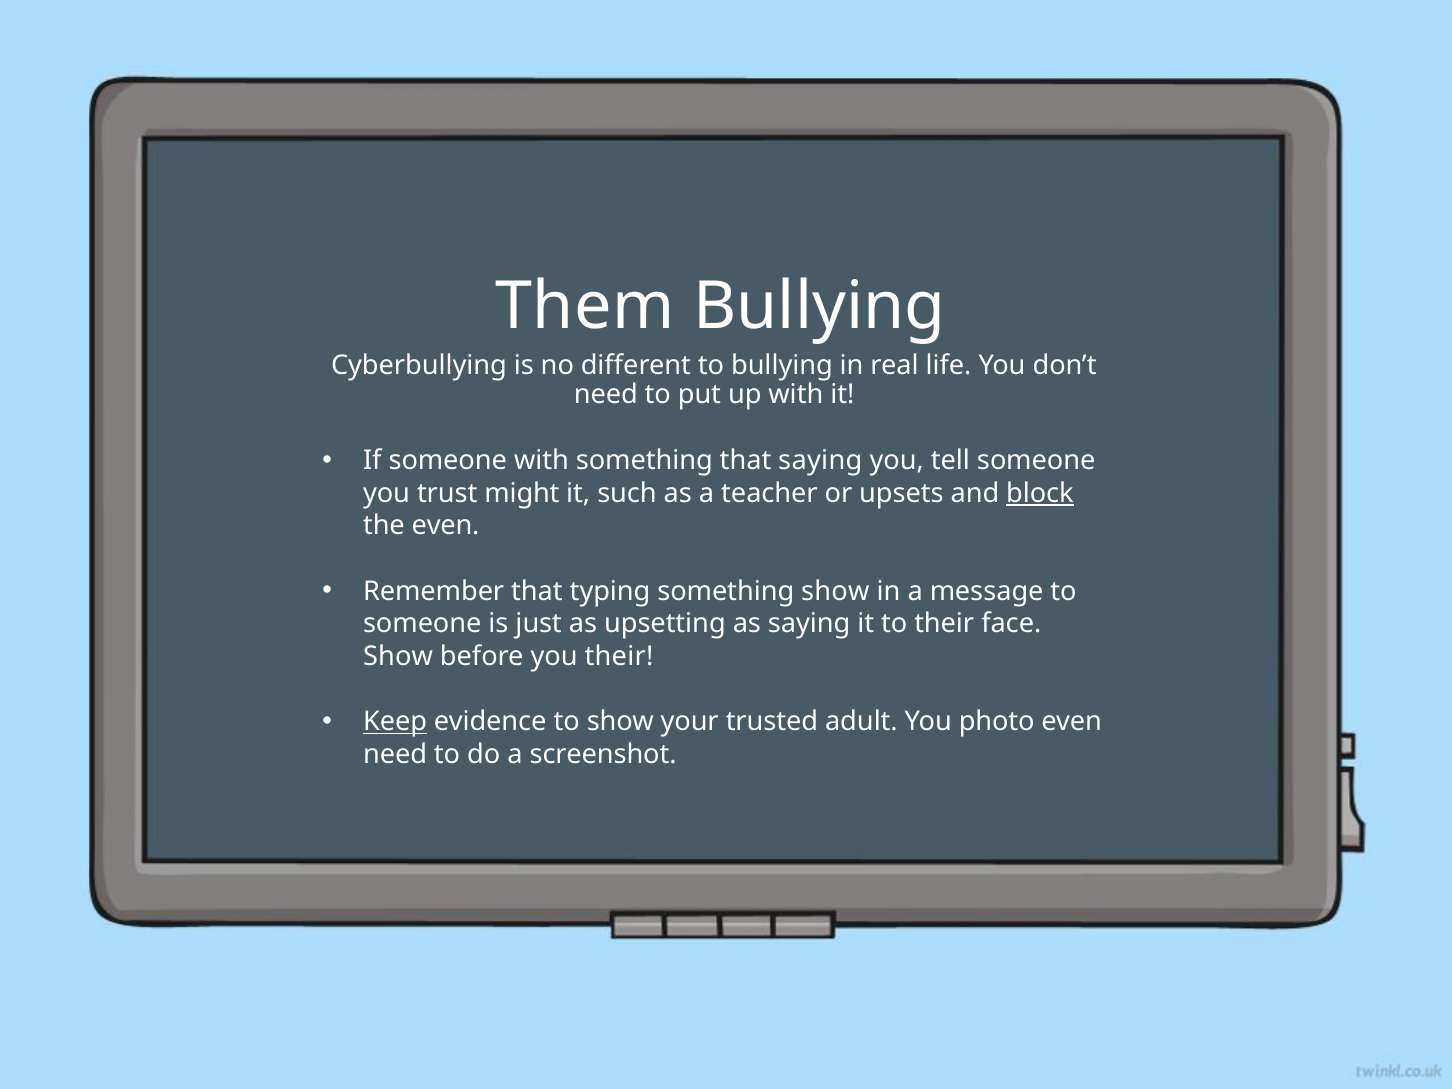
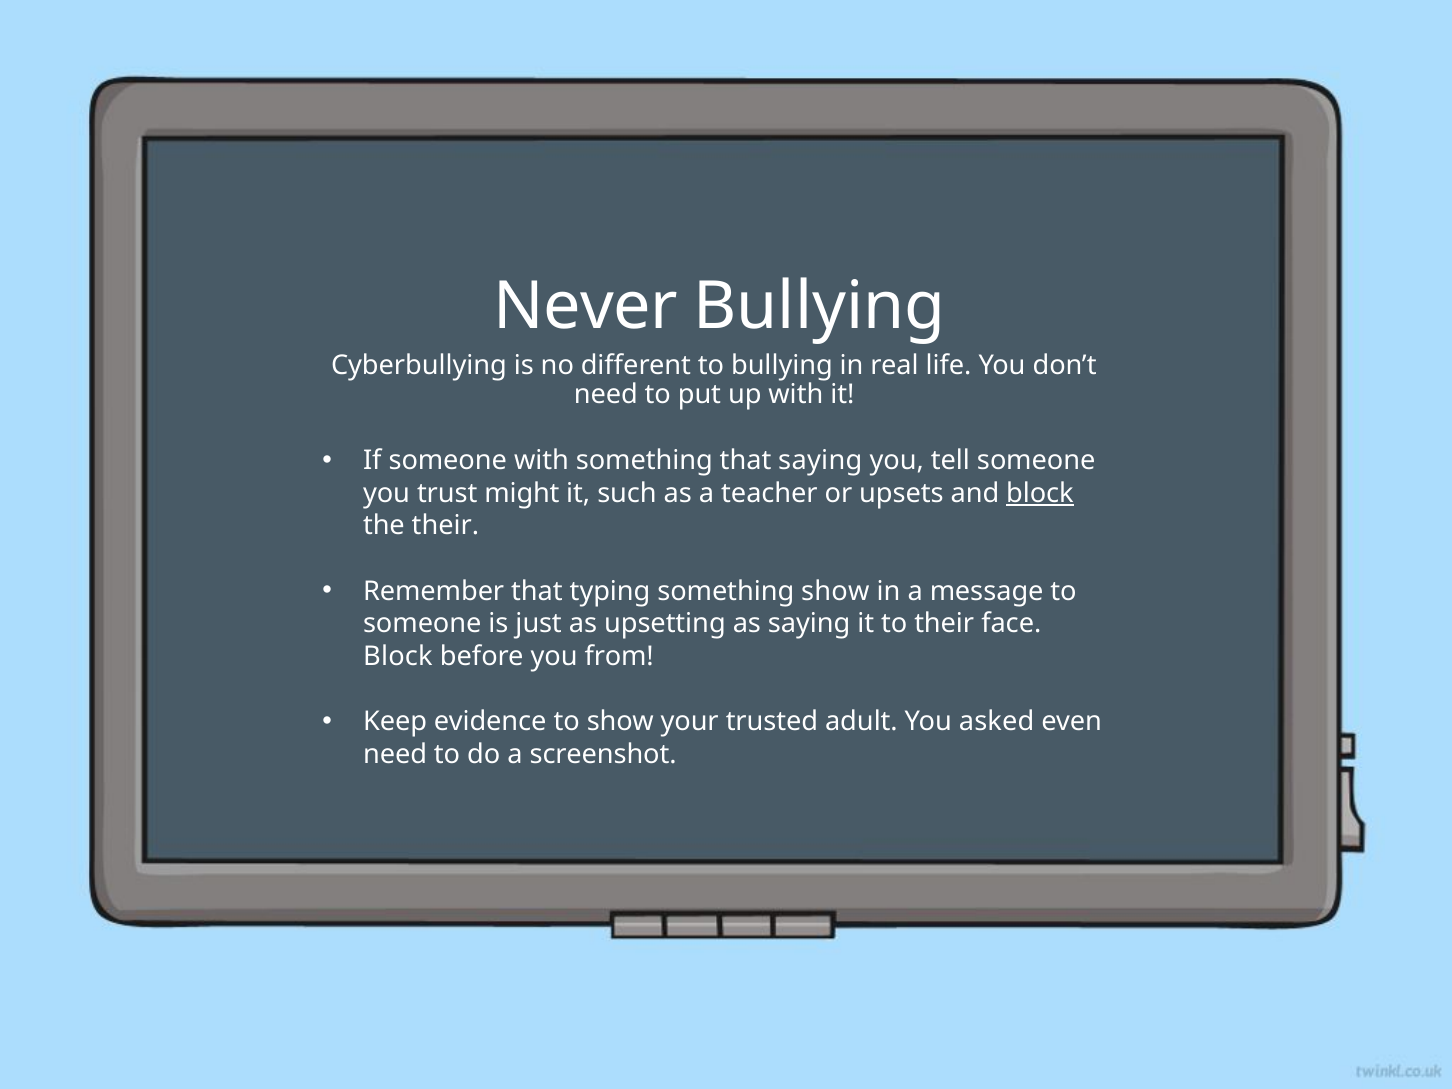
Them: Them -> Never
the even: even -> their
Show at (398, 657): Show -> Block
you their: their -> from
Keep underline: present -> none
photo: photo -> asked
